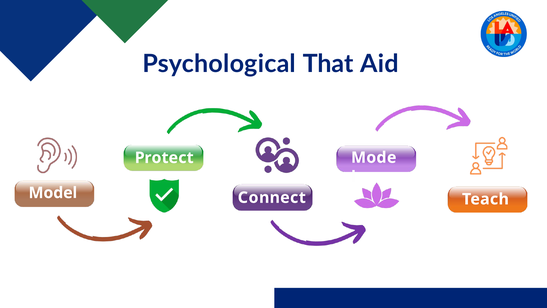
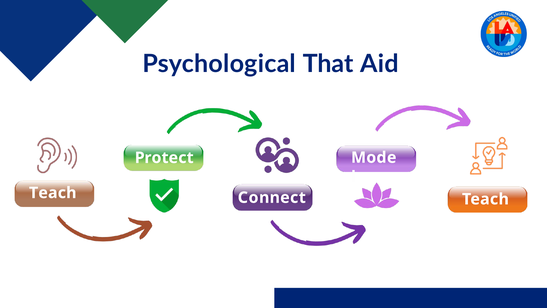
Model at (53, 193): Model -> Teach
